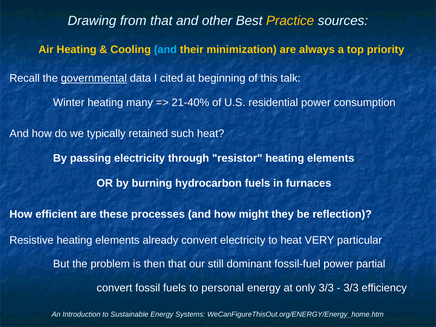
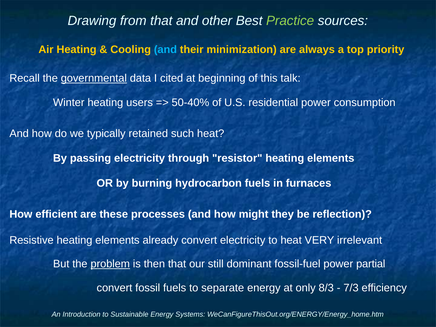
Practice colour: yellow -> light green
many: many -> users
21-40%: 21-40% -> 50-40%
particular: particular -> irrelevant
problem underline: none -> present
personal: personal -> separate
only 3/3: 3/3 -> 8/3
3/3 at (351, 288): 3/3 -> 7/3
